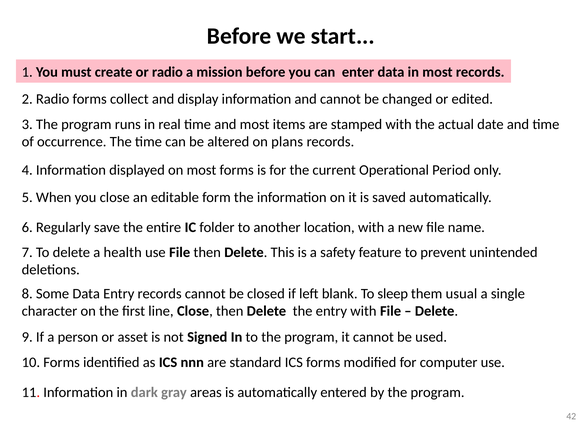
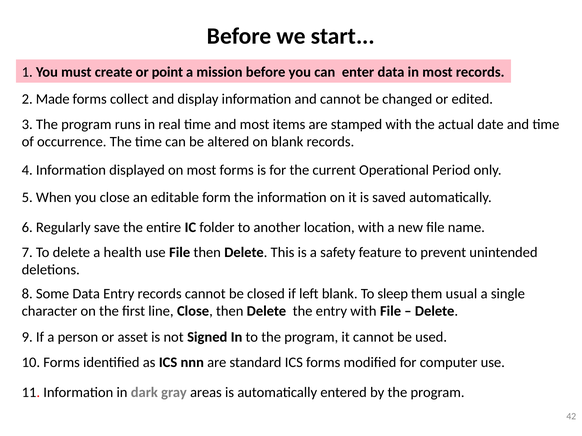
or radio: radio -> point
2 Radio: Radio -> Made
on plans: plans -> blank
